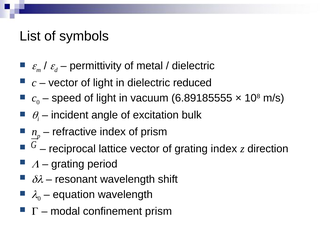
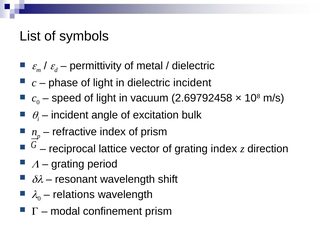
vector at (63, 83): vector -> phase
dielectric reduced: reduced -> incident
6.89185555: 6.89185555 -> 2.69792458
equation: equation -> relations
